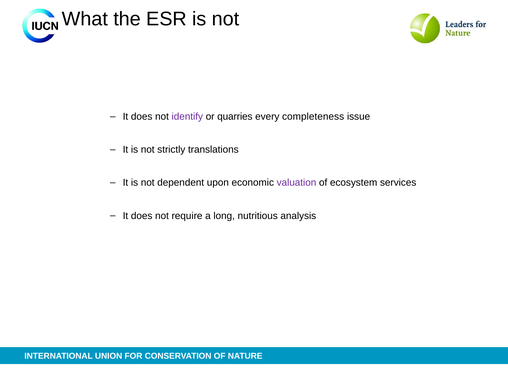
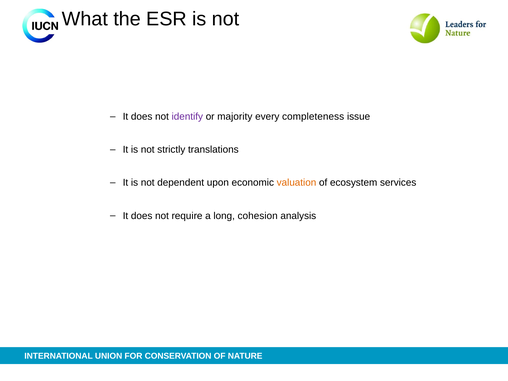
quarries: quarries -> majority
valuation colour: purple -> orange
nutritious: nutritious -> cohesion
